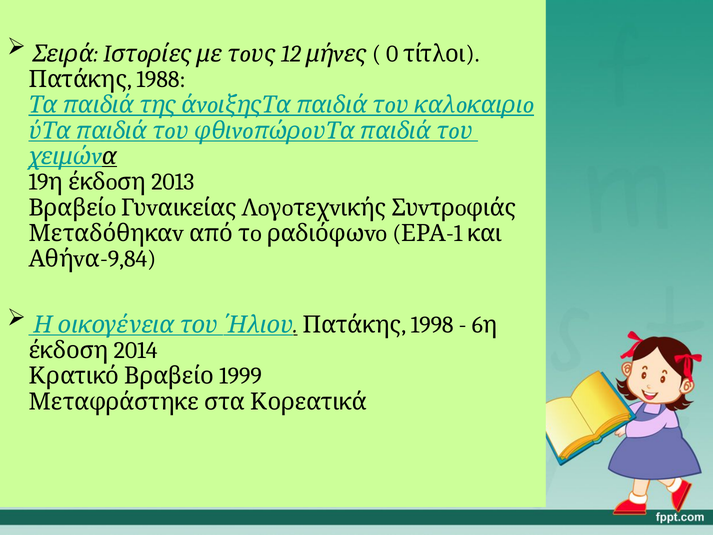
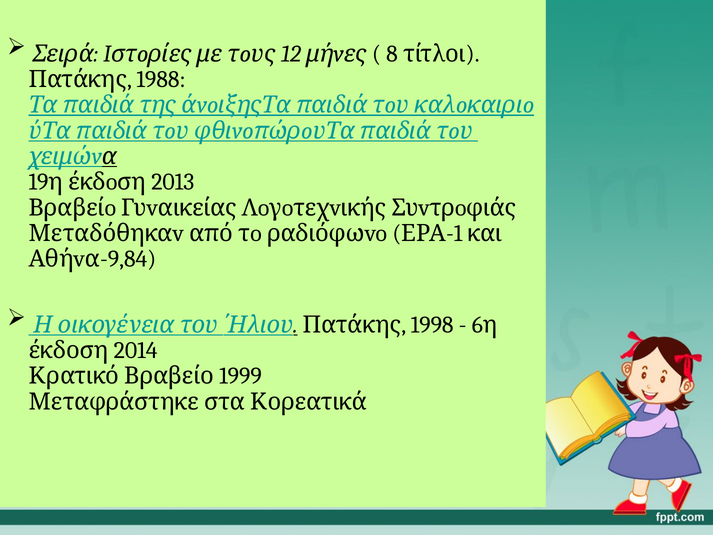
0: 0 -> 8
